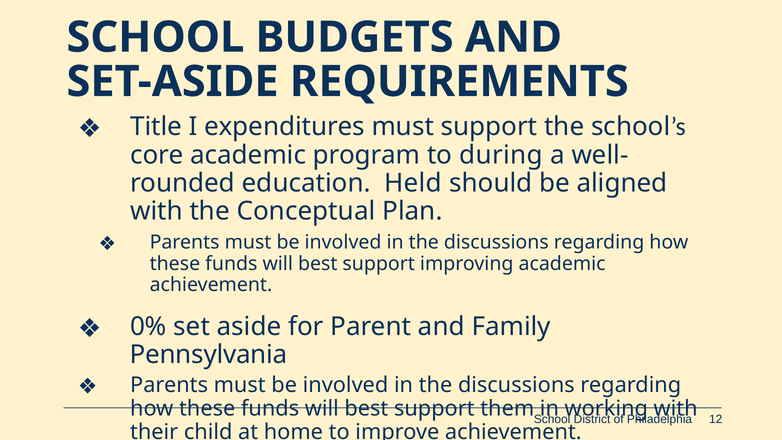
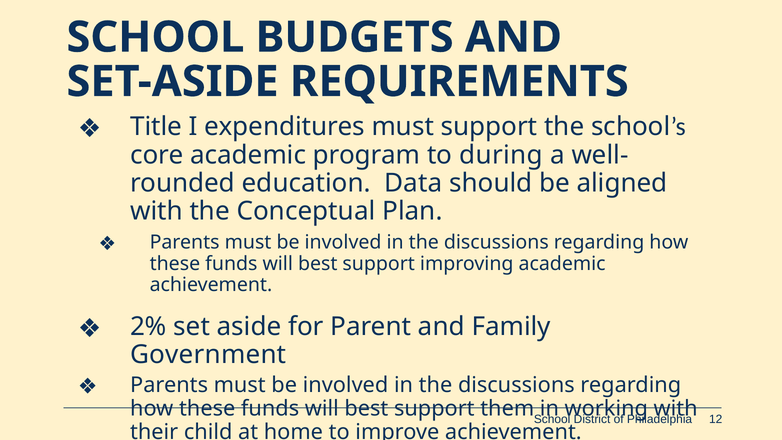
Held: Held -> Data
0%: 0% -> 2%
Pennsylvania: Pennsylvania -> Government
